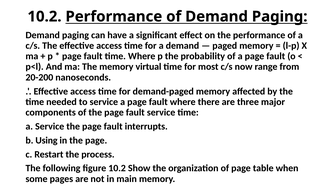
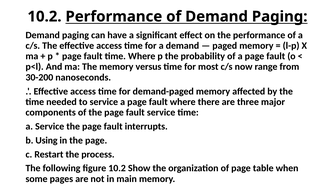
virtual: virtual -> versus
20-200: 20-200 -> 30-200
